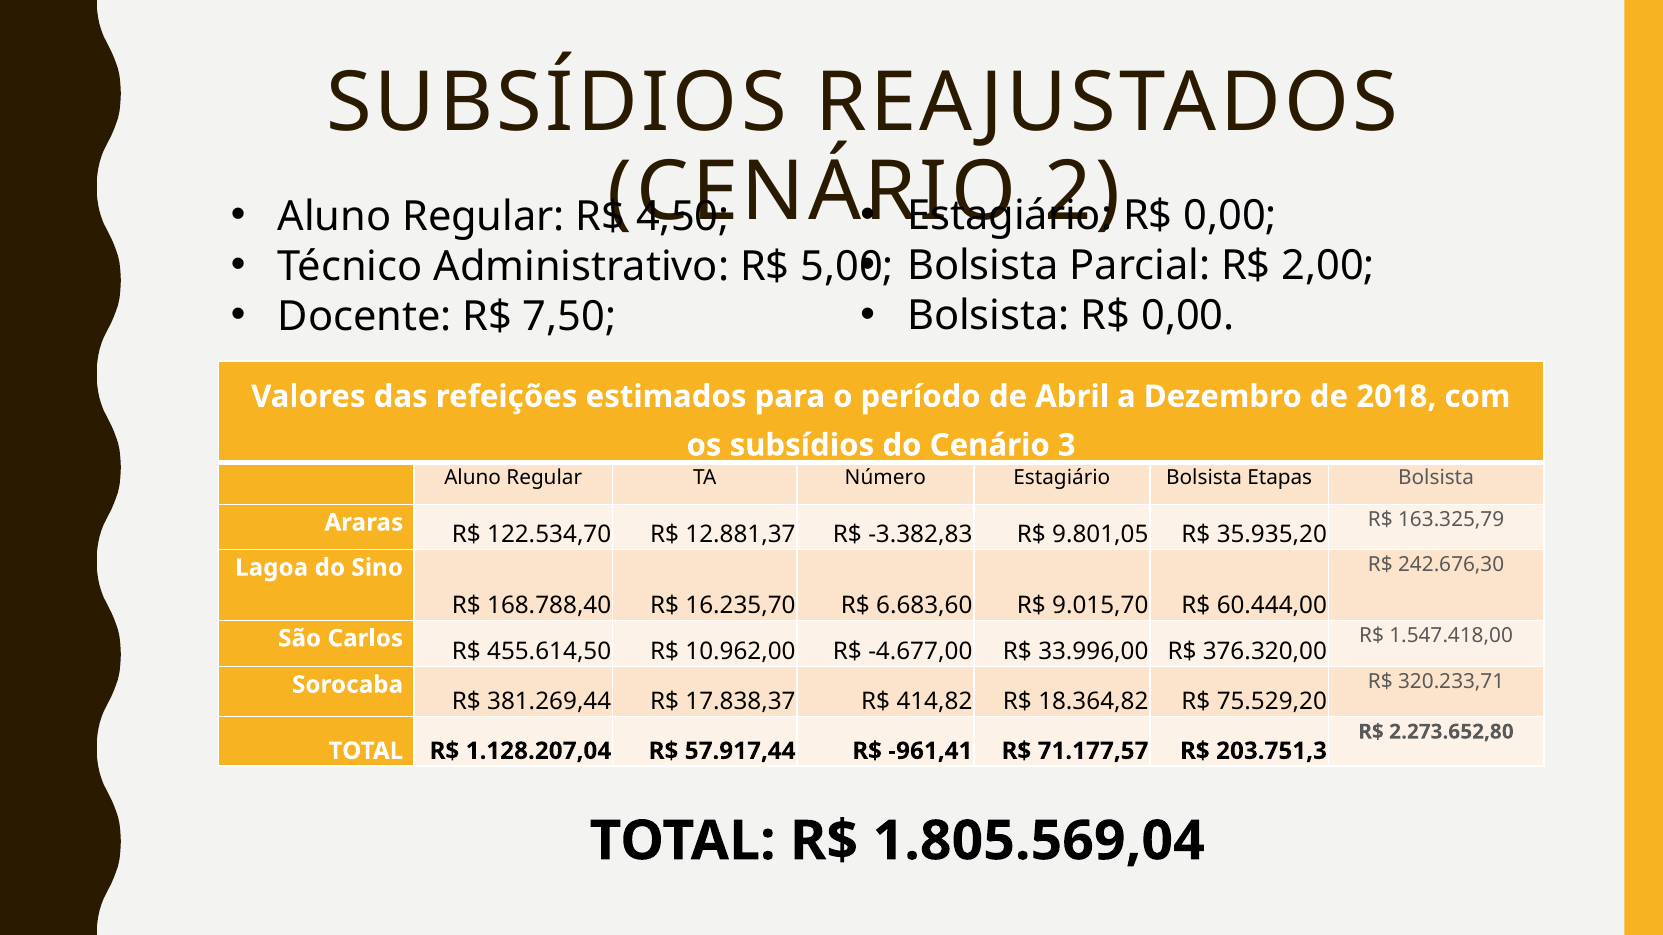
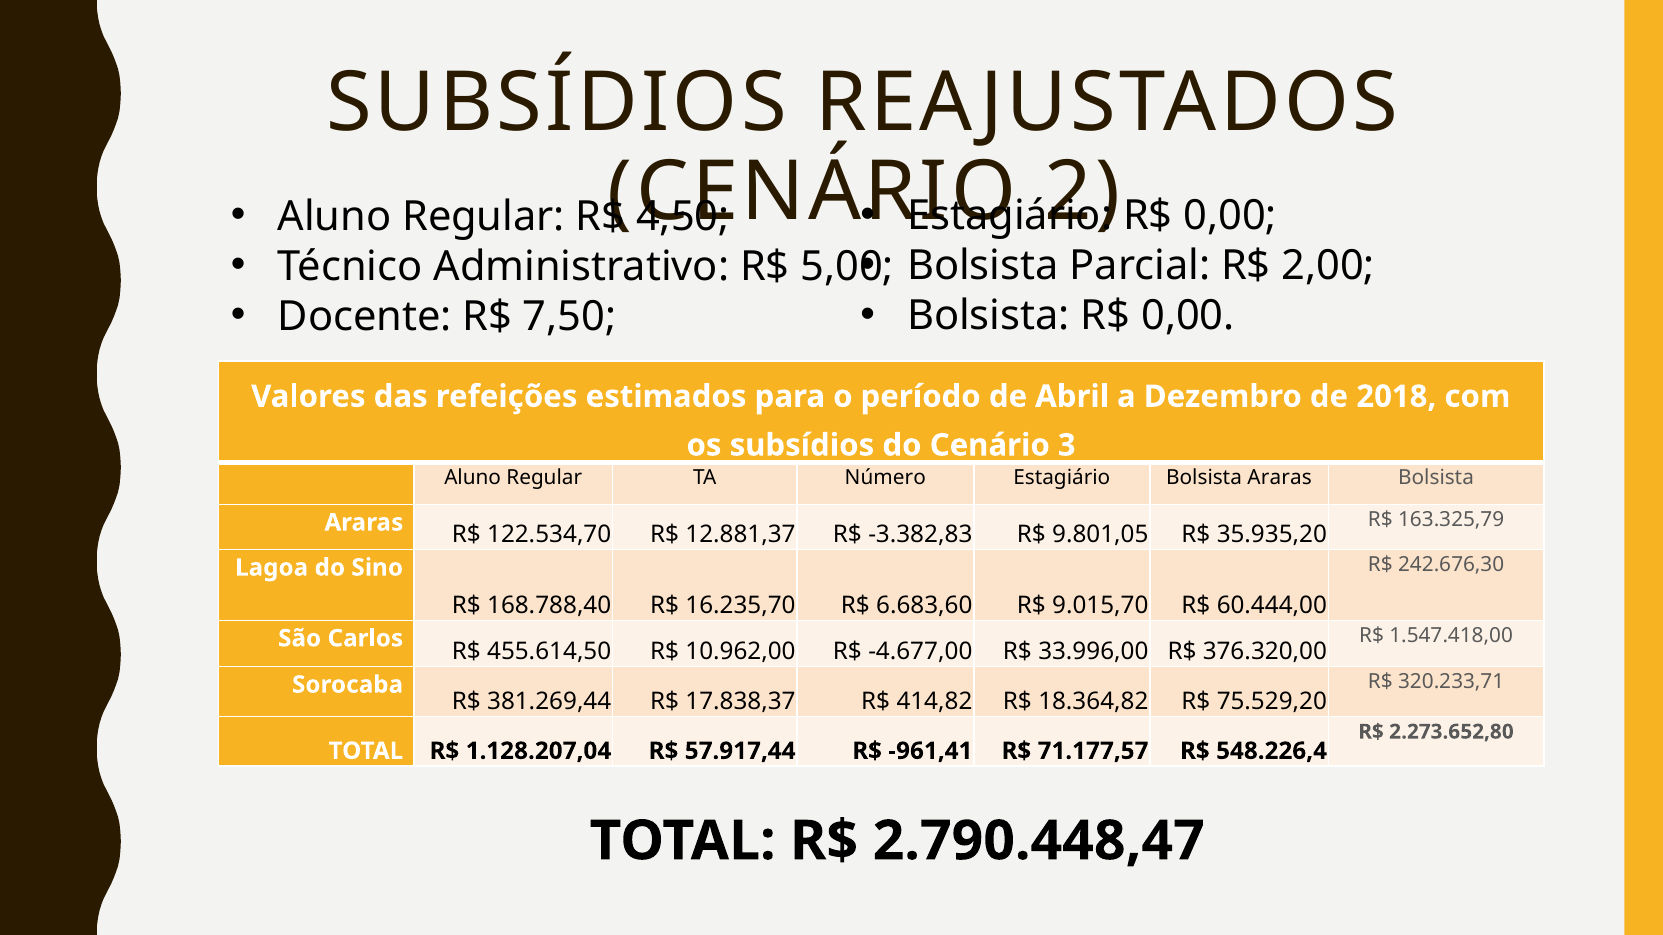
Estagiário Bolsista Etapas: Etapas -> Araras
203.751,3: 203.751,3 -> 548.226,4
1.805.569,04: 1.805.569,04 -> 2.790.448,47
